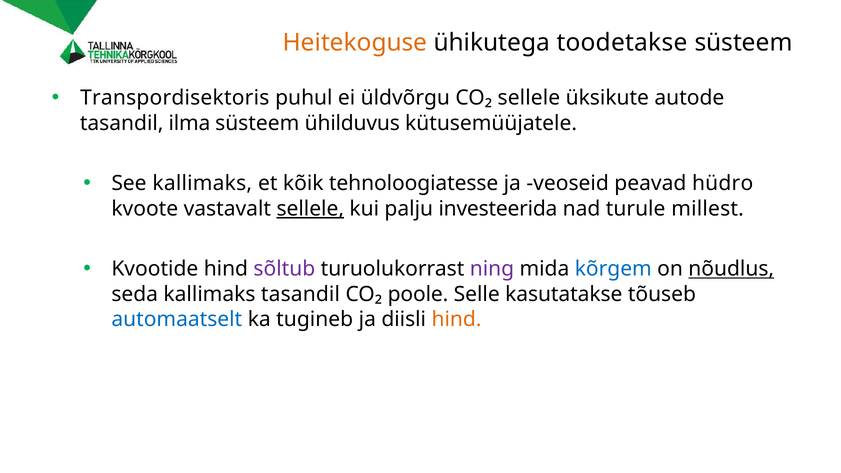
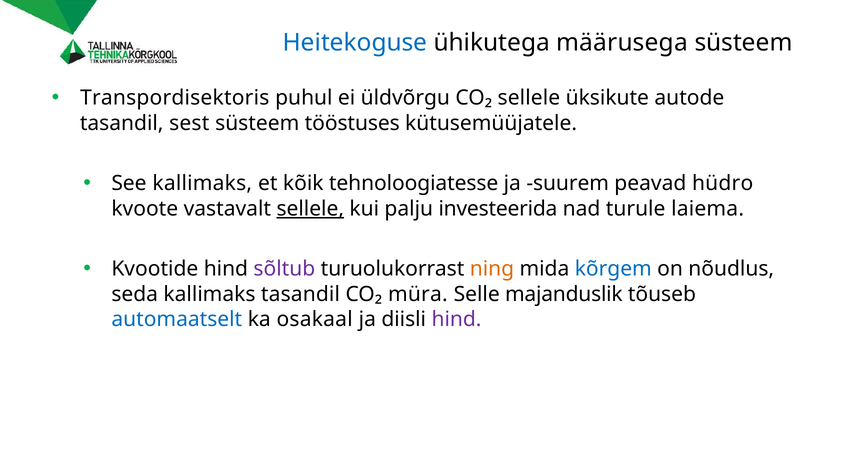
Heitekoguse colour: orange -> blue
toodetakse: toodetakse -> määrusega
ilma: ilma -> sest
ühilduvus: ühilduvus -> tööstuses
veoseid: veoseid -> suurem
millest: millest -> laiema
ning colour: purple -> orange
nõudlus underline: present -> none
poole: poole -> müra
kasutatakse: kasutatakse -> majanduslik
tugineb: tugineb -> osakaal
hind at (457, 319) colour: orange -> purple
